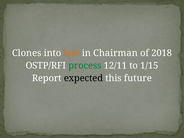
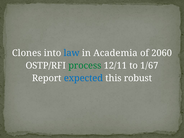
law colour: orange -> blue
Chairman: Chairman -> Academia
2018: 2018 -> 2060
1/15: 1/15 -> 1/67
expected colour: black -> blue
future: future -> robust
